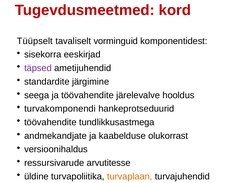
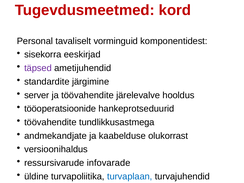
Tüüpselt: Tüüpselt -> Personal
seega: seega -> server
turvakomponendi: turvakomponendi -> tööoperatsioonide
arvutitesse: arvutitesse -> infovarade
turvaplaan colour: orange -> blue
